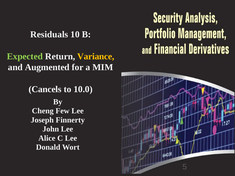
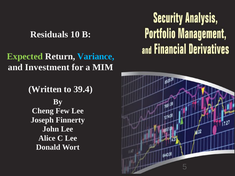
Variance colour: yellow -> light blue
Augmented: Augmented -> Investment
Cancels: Cancels -> Written
10.0: 10.0 -> 39.4
